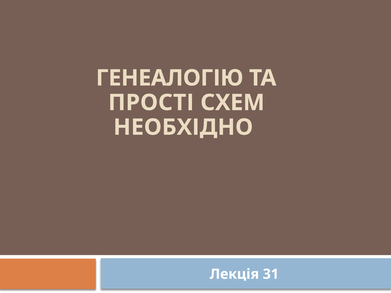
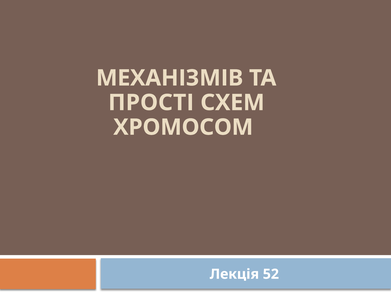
ГЕНЕАЛОГІЮ: ГЕНЕАЛОГІЮ -> МЕХАНІЗМІВ
НЕОБХІДНО: НЕОБХІДНО -> ХРОМОСОМ
31: 31 -> 52
